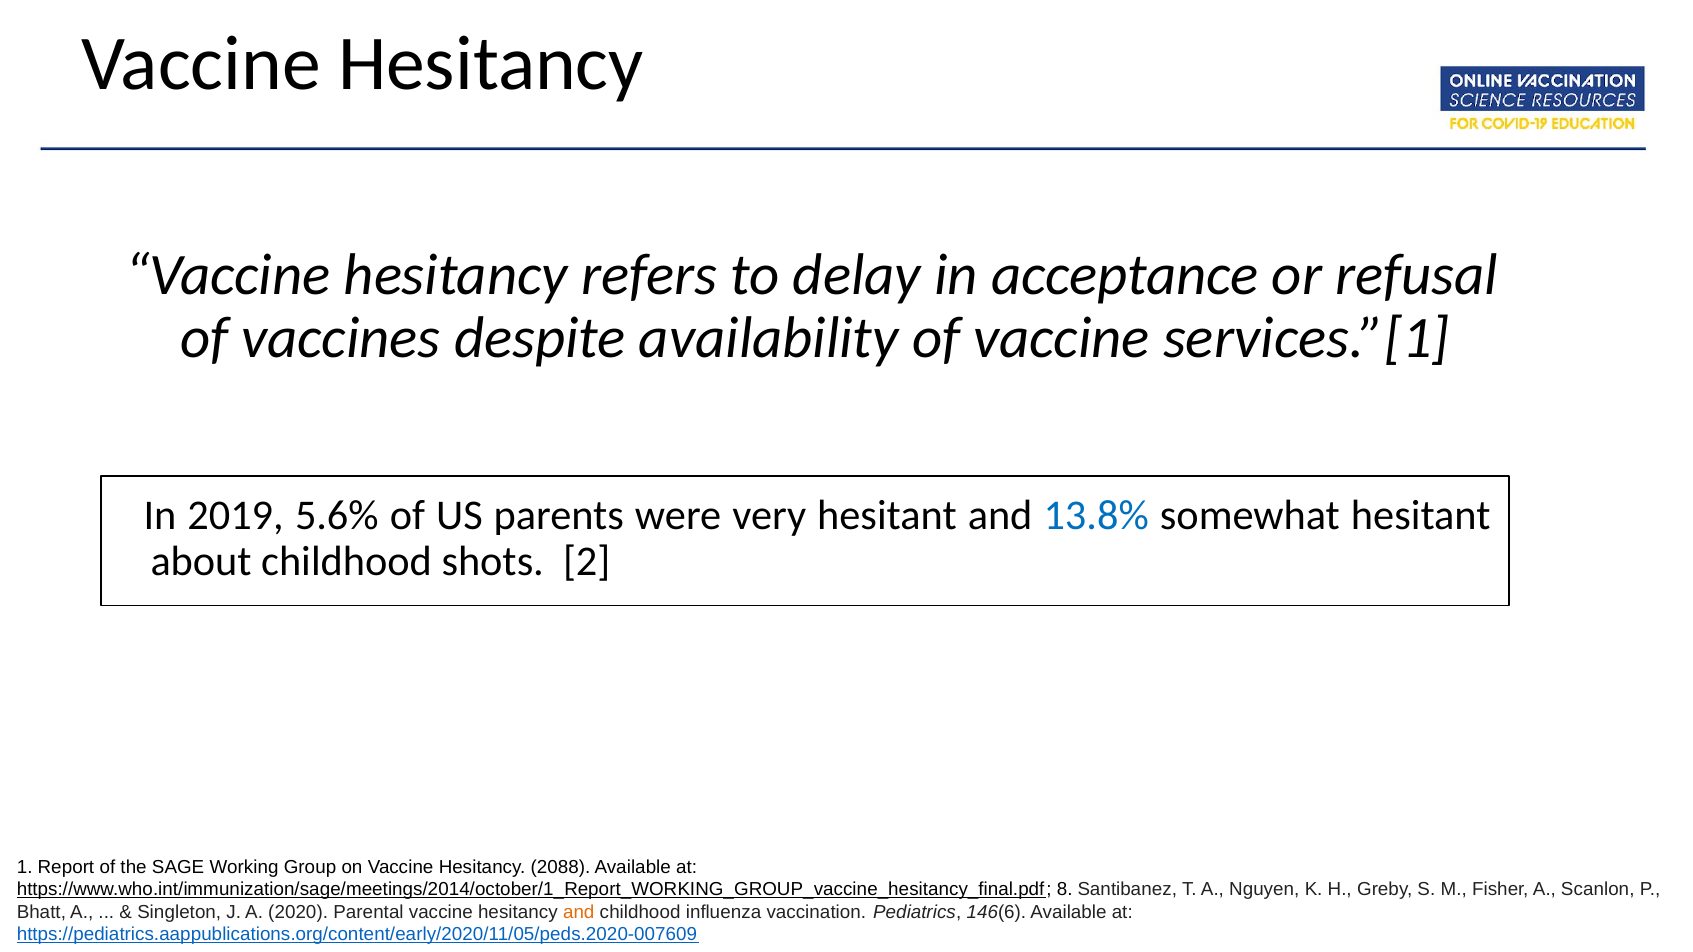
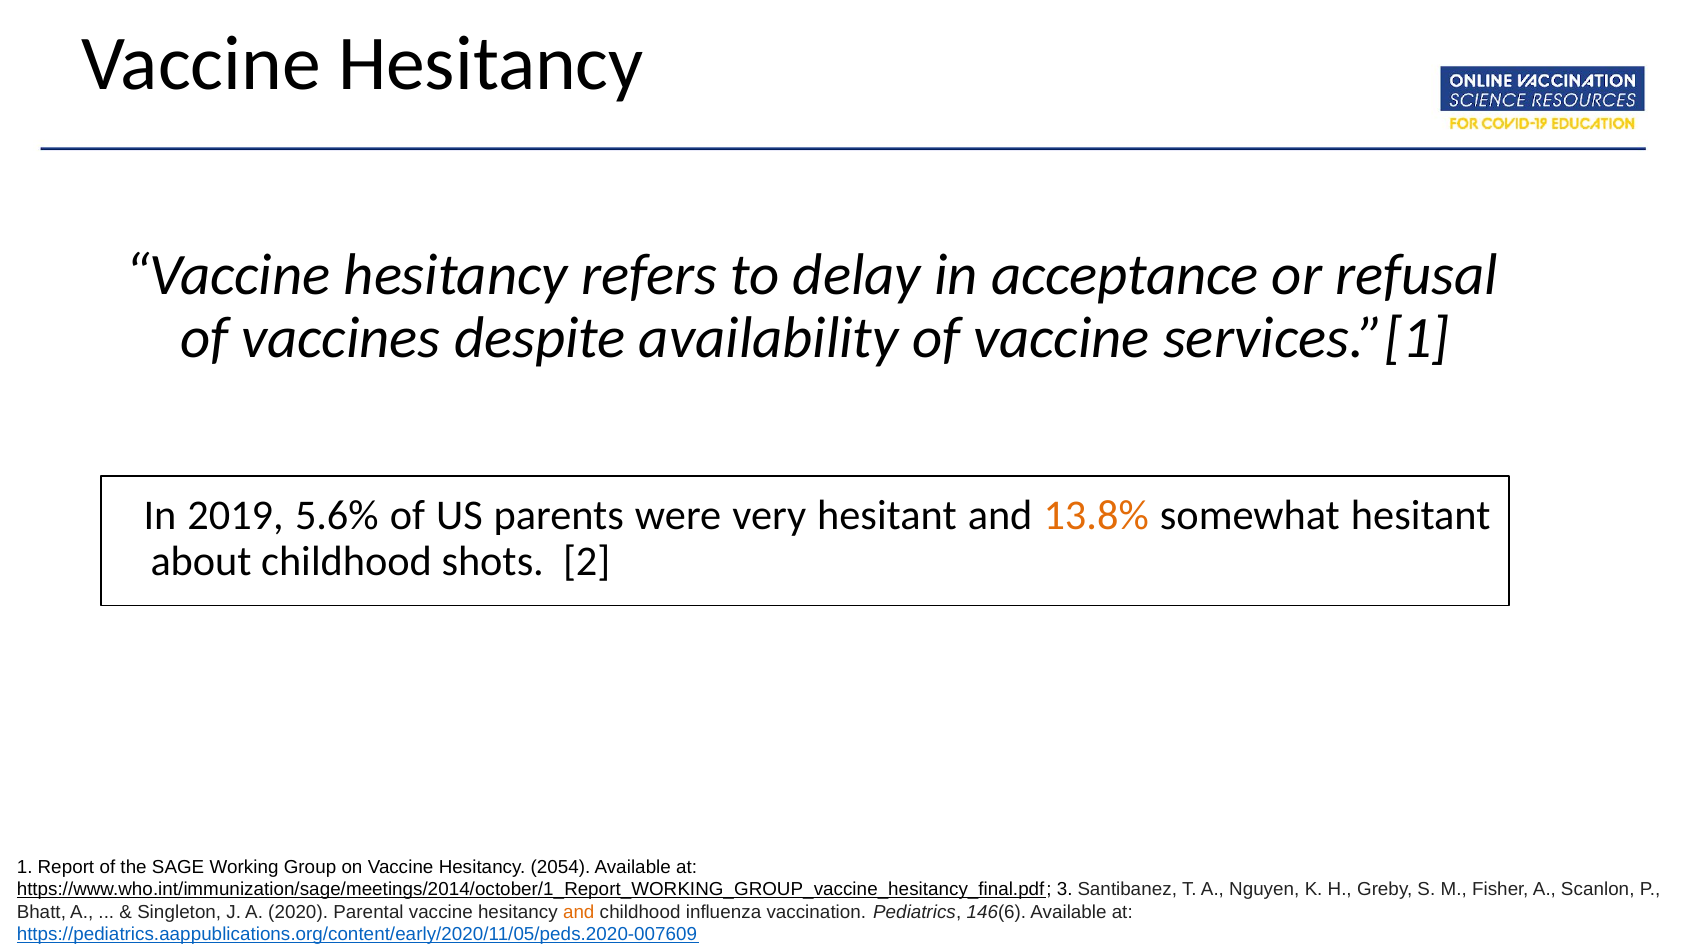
13.8% colour: blue -> orange
2088: 2088 -> 2054
8: 8 -> 3
